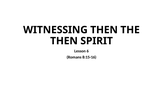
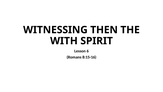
THEN at (64, 41): THEN -> WITH
